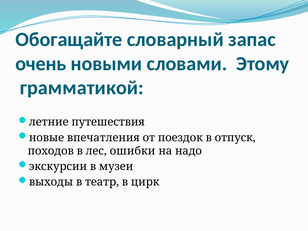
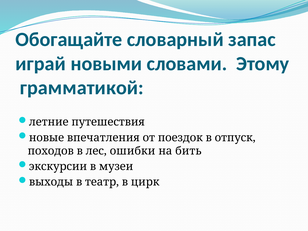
очень: очень -> играй
надо: надо -> бить
